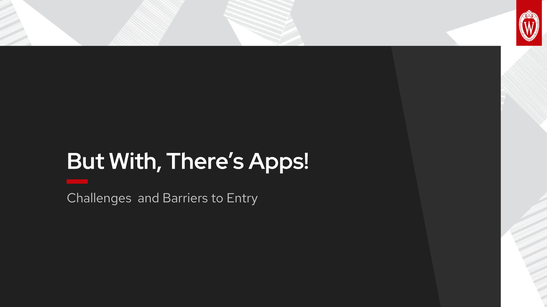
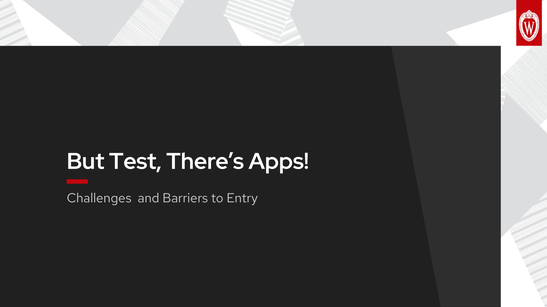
With: With -> Test
